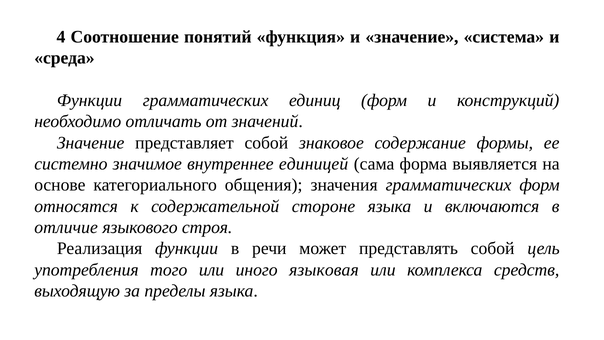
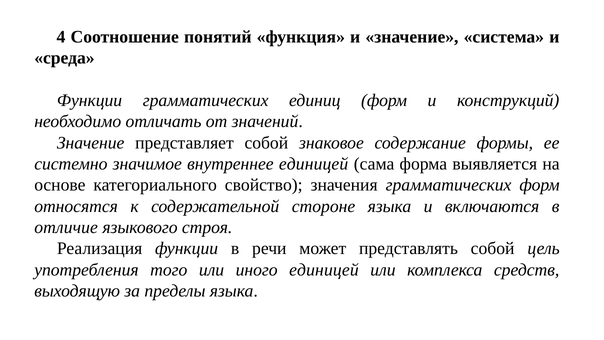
общения: общения -> свойство
иного языковая: языковая -> единицей
